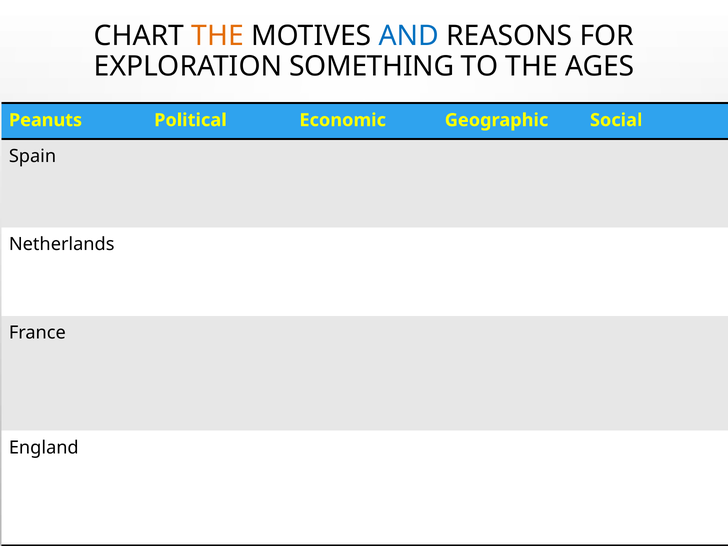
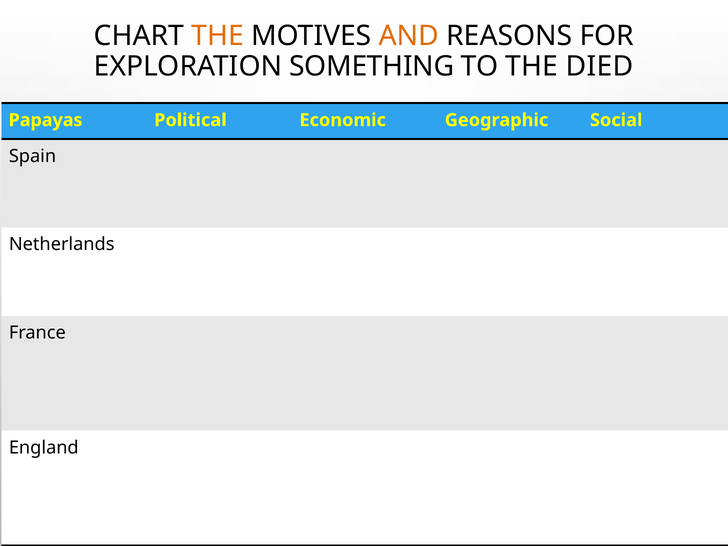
AND colour: blue -> orange
AGES: AGES -> DIED
Peanuts: Peanuts -> Papayas
